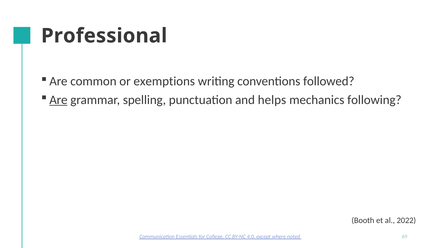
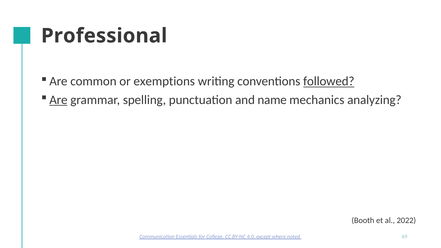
followed underline: none -> present
helps: helps -> name
following: following -> analyzing
